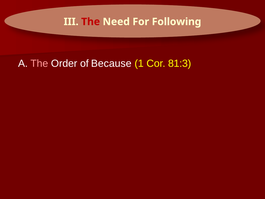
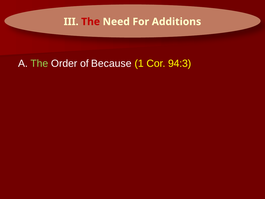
Following: Following -> Additions
The at (39, 63) colour: pink -> light green
81:3: 81:3 -> 94:3
